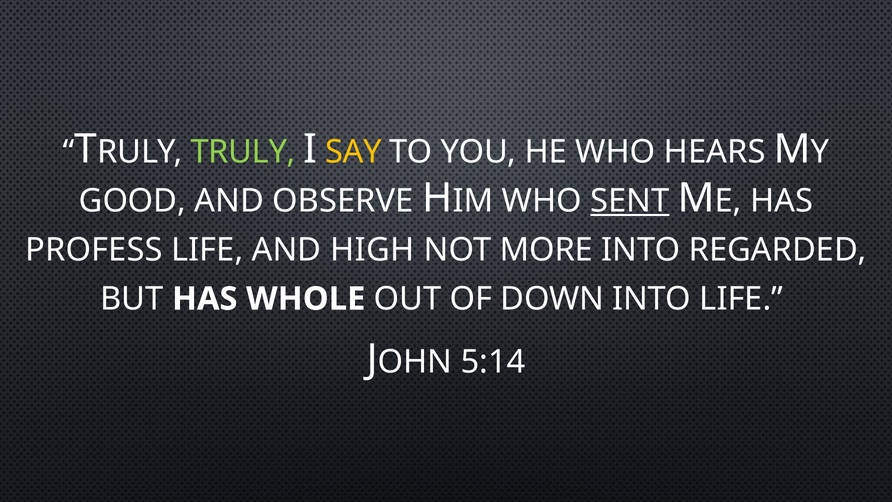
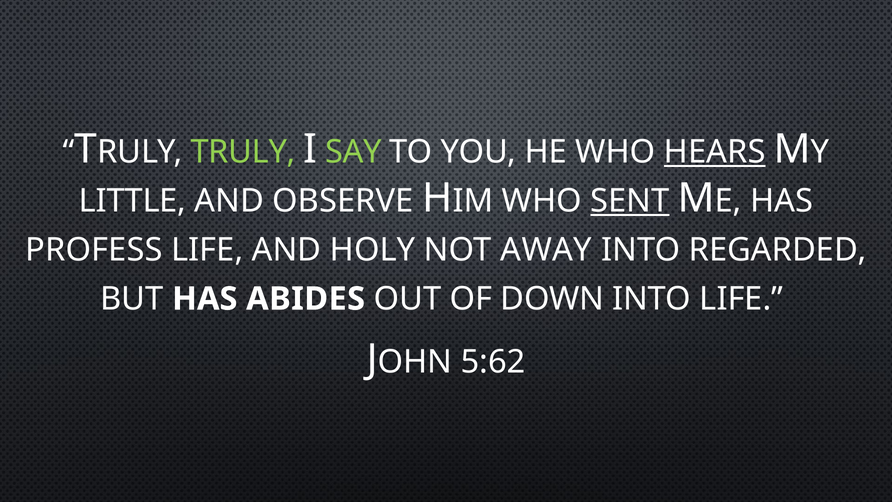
SAY colour: yellow -> light green
HEARS underline: none -> present
GOOD: GOOD -> LITTLE
HIGH: HIGH -> HOLY
MORE: MORE -> AWAY
WHOLE: WHOLE -> ABIDES
5:14: 5:14 -> 5:62
